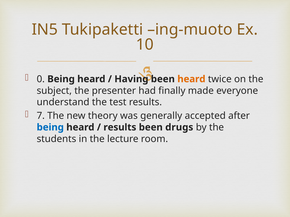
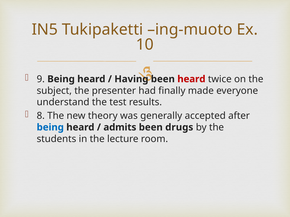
0: 0 -> 9
heard at (191, 79) colour: orange -> red
7: 7 -> 8
results at (120, 128): results -> admits
